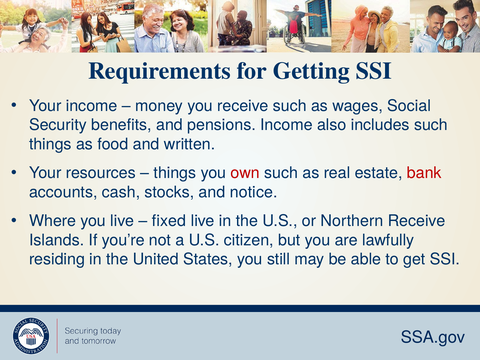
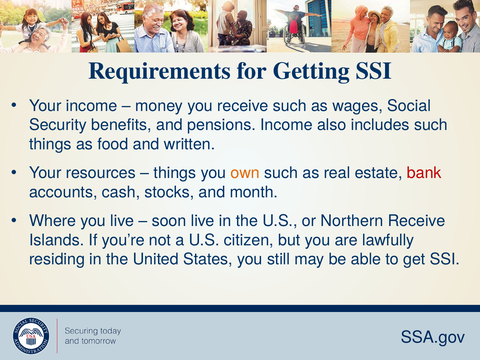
own colour: red -> orange
notice: notice -> month
fixed: fixed -> soon
